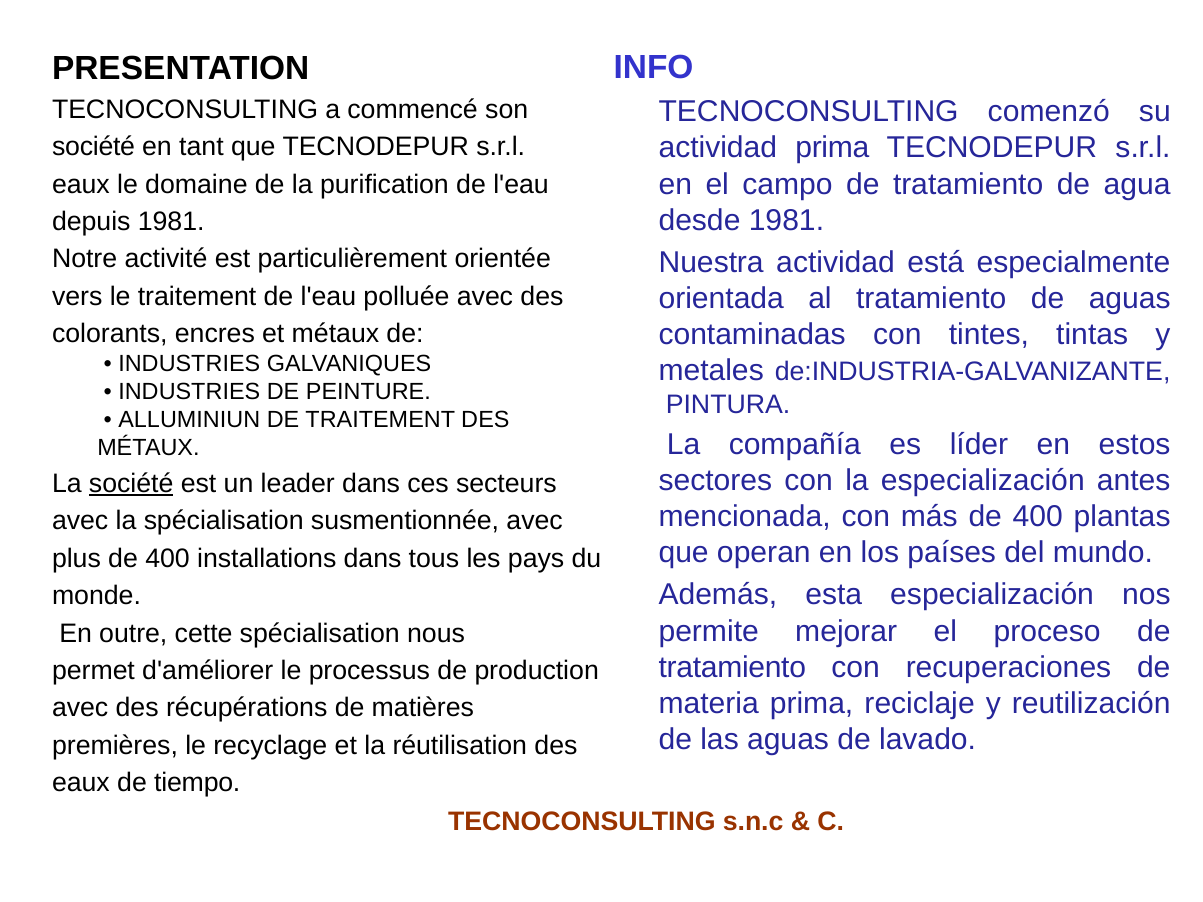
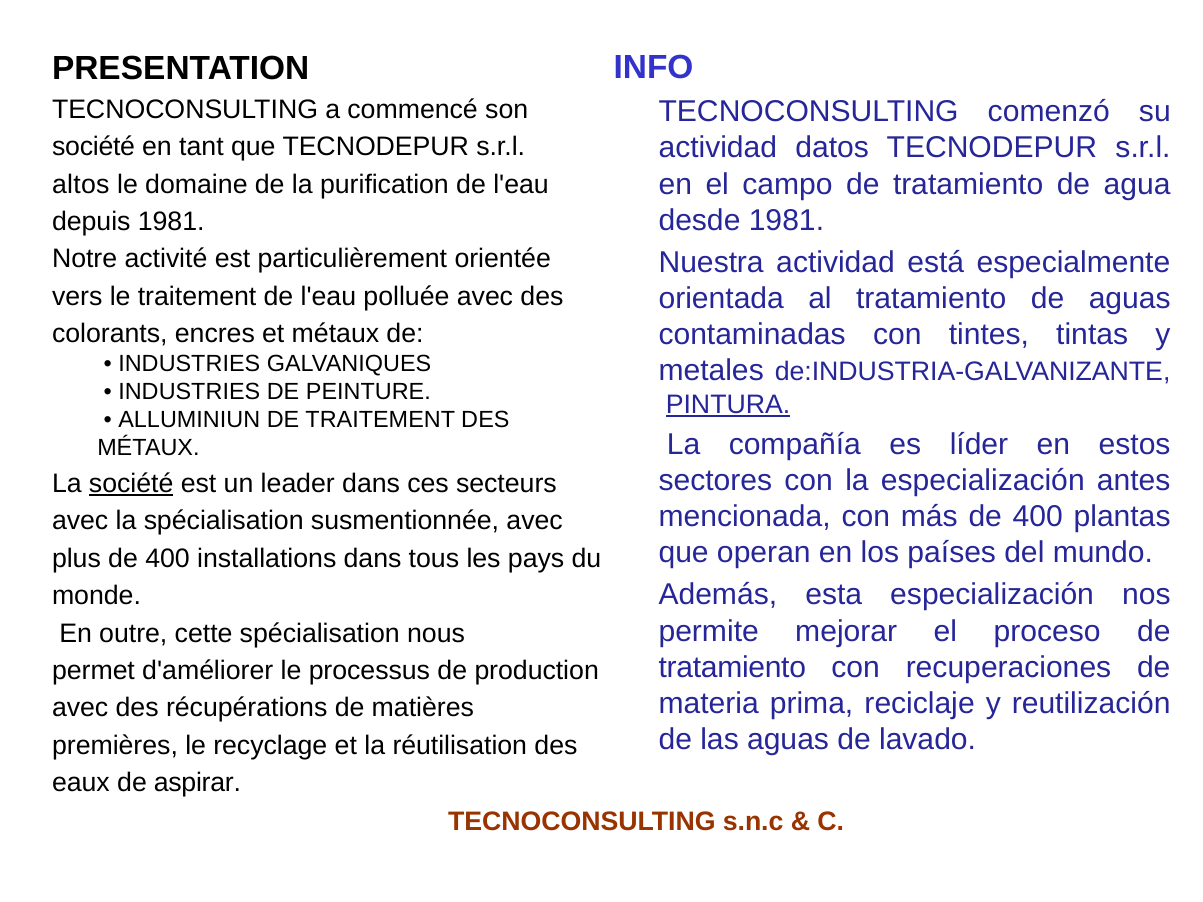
actividad prima: prima -> datos
eaux at (81, 184): eaux -> altos
PINTURA underline: none -> present
tiempo: tiempo -> aspirar
